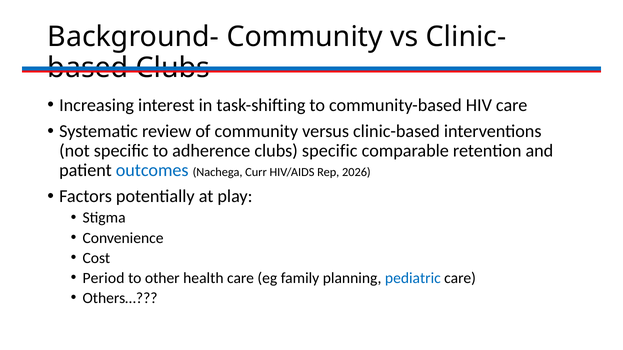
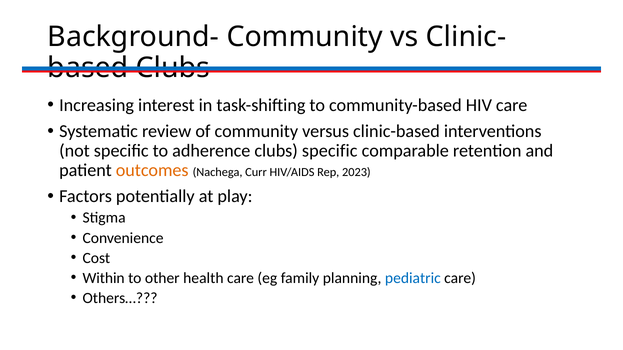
outcomes colour: blue -> orange
2026: 2026 -> 2023
Period: Period -> Within
